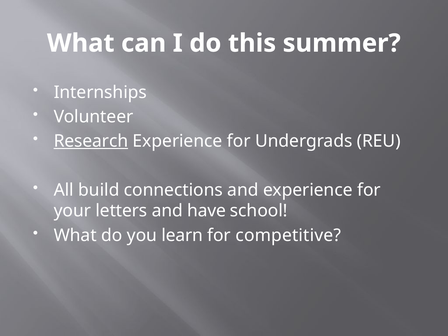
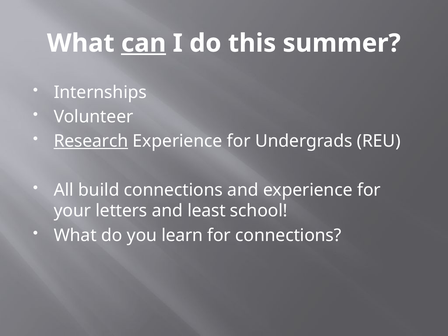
can underline: none -> present
have: have -> least
for competitive: competitive -> connections
